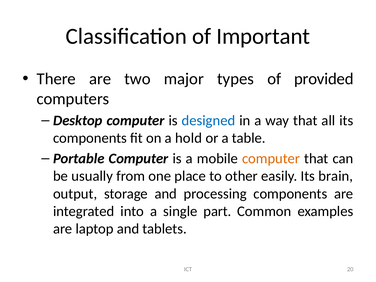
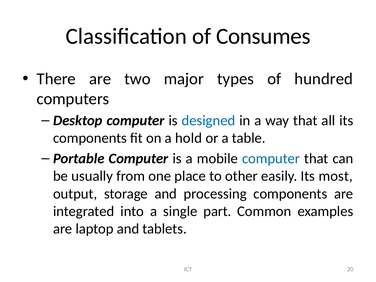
Important: Important -> Consumes
provided: provided -> hundred
computer at (271, 159) colour: orange -> blue
brain: brain -> most
